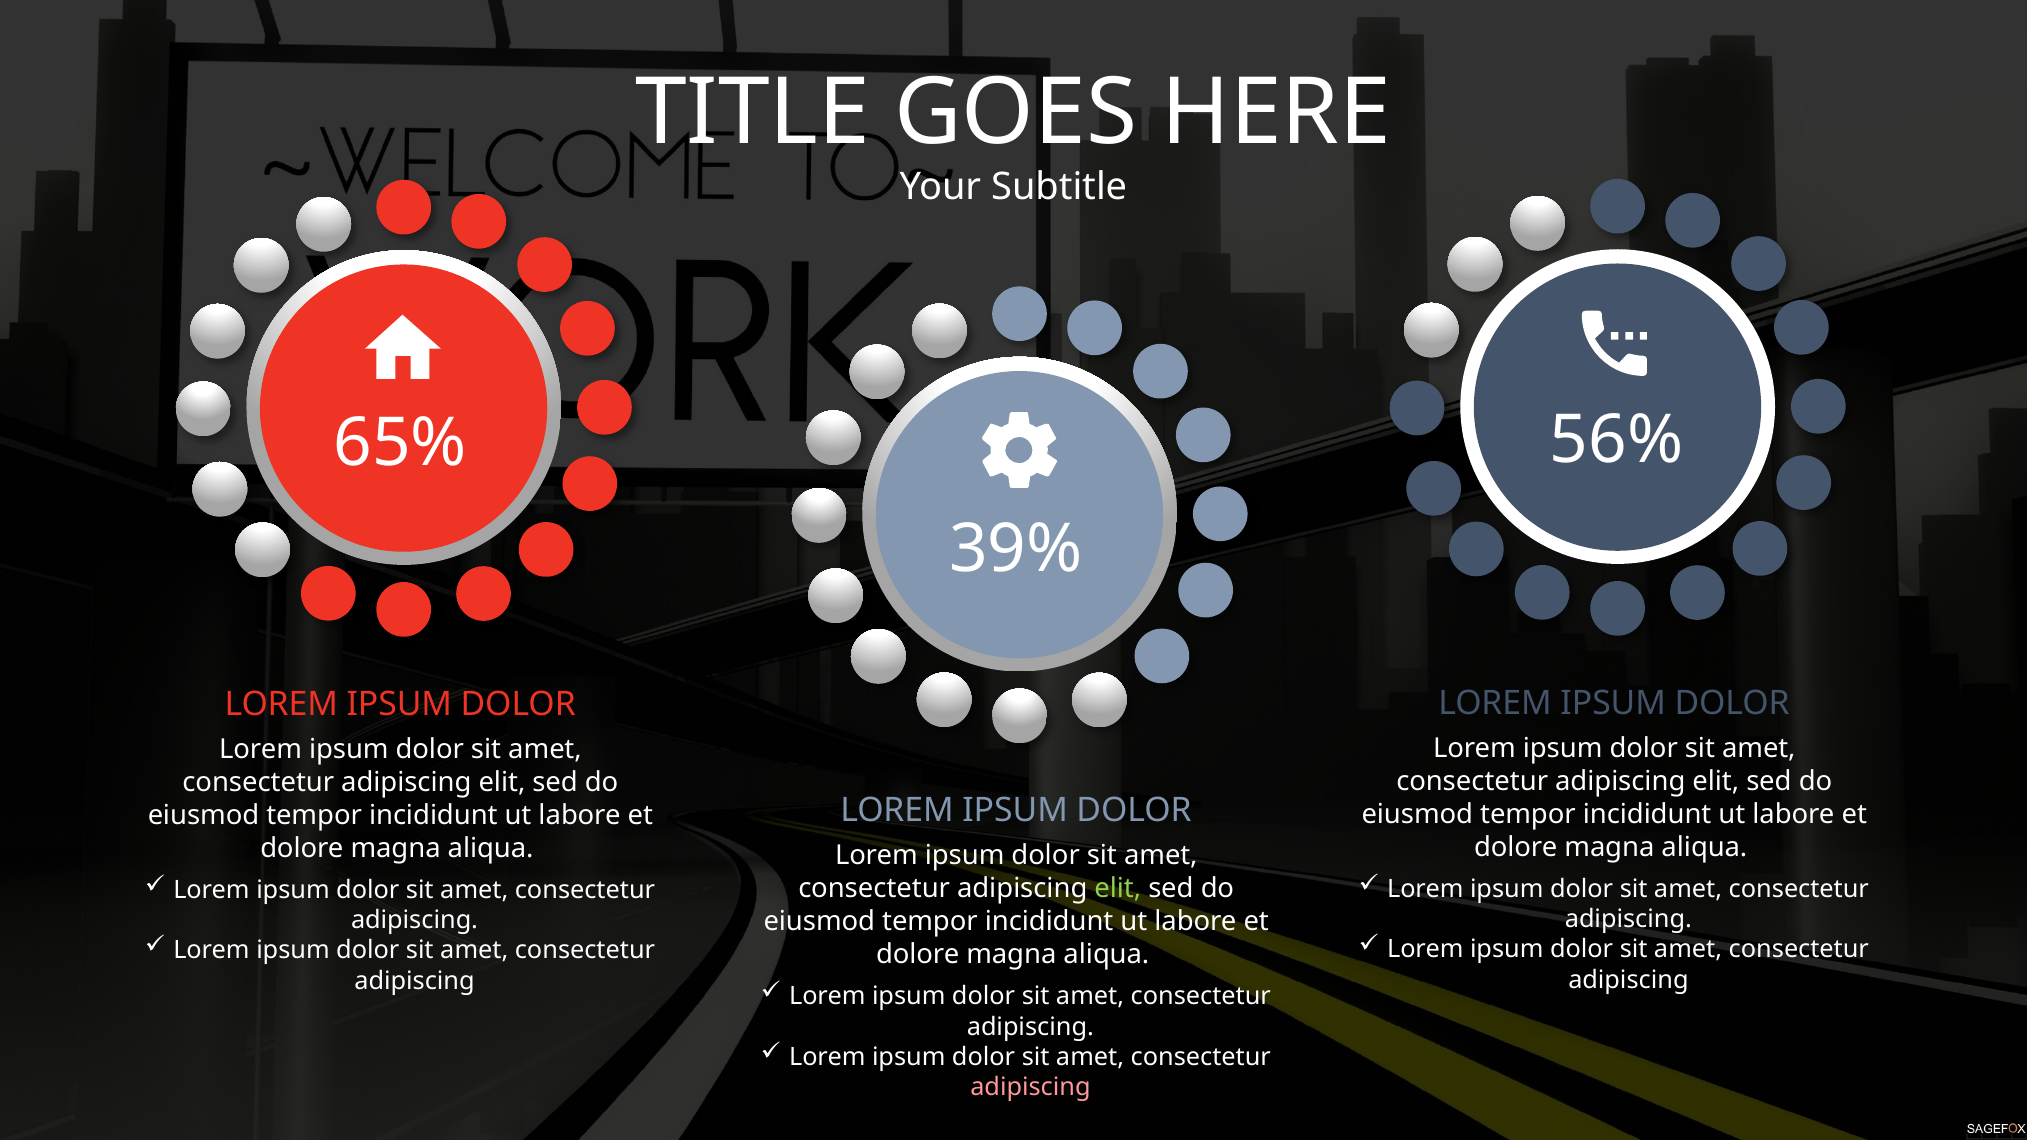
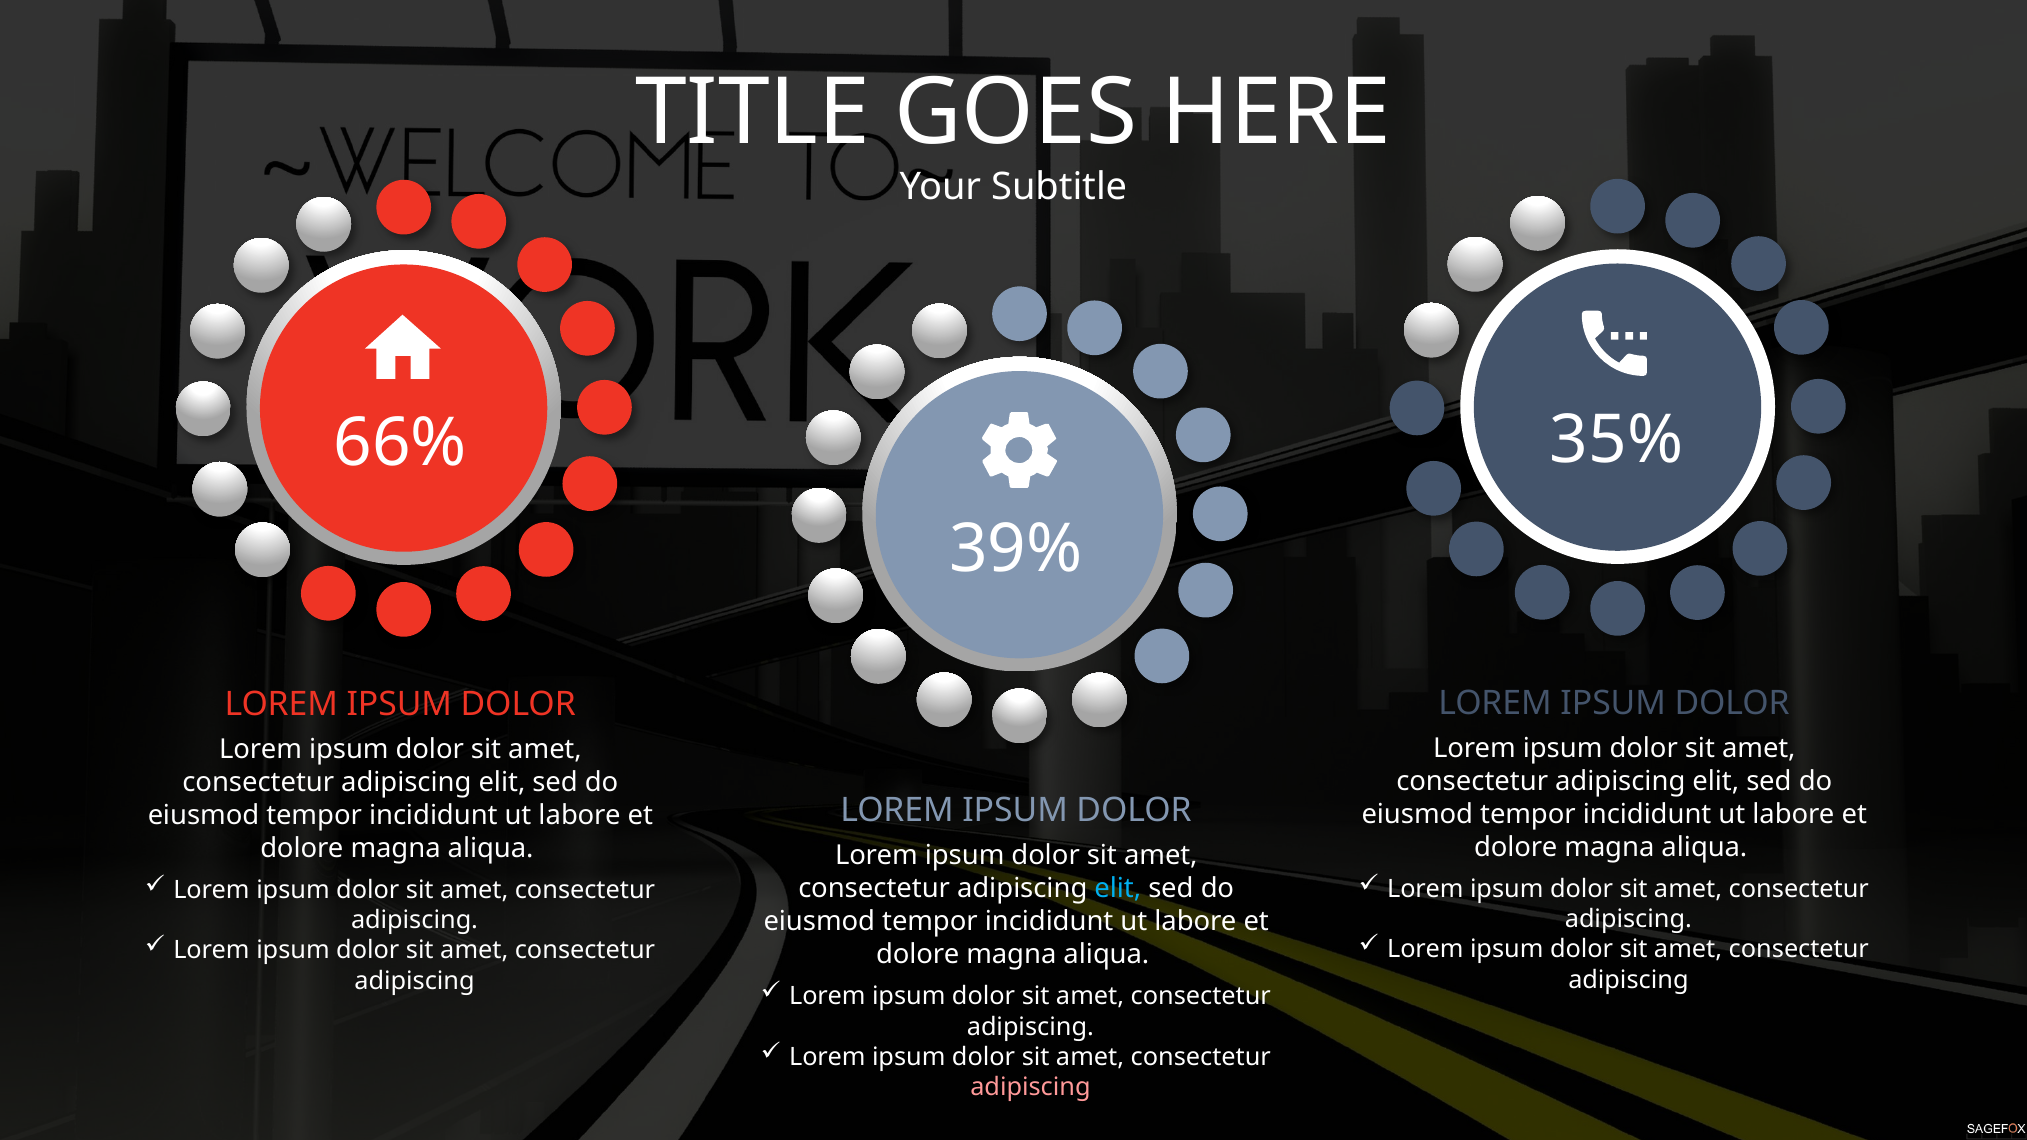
56%: 56% -> 35%
65%: 65% -> 66%
elit at (1118, 889) colour: light green -> light blue
